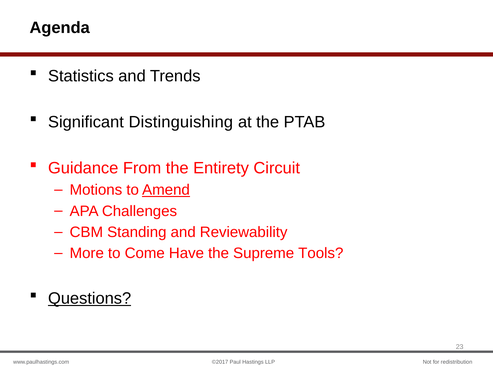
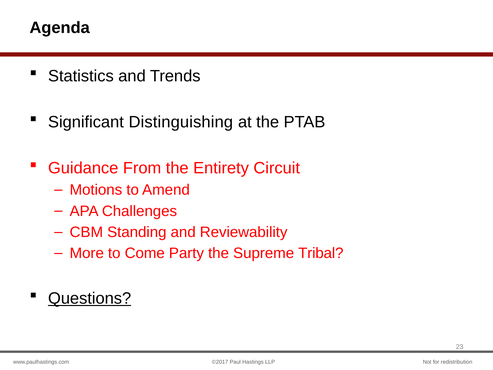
Amend underline: present -> none
Have: Have -> Party
Tools: Tools -> Tribal
